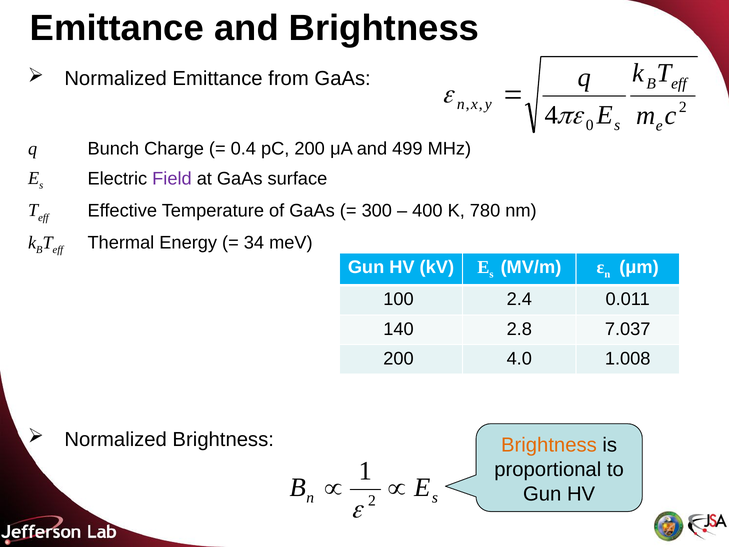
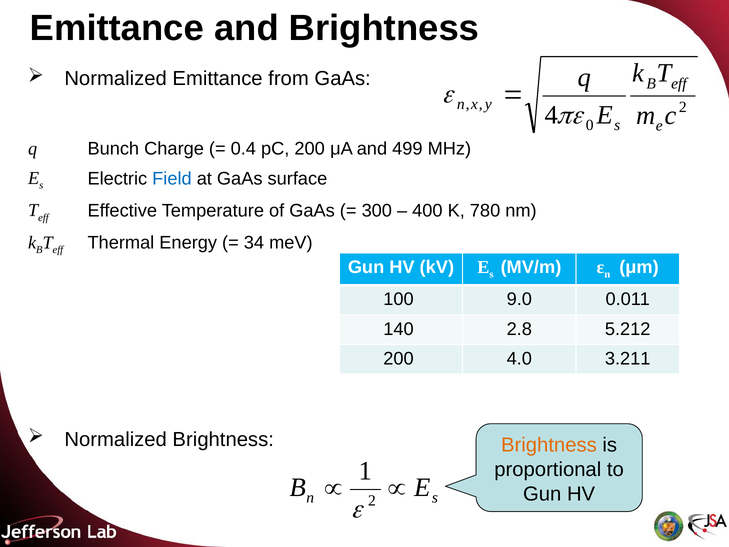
Field colour: purple -> blue
2.4: 2.4 -> 9.0
7.037: 7.037 -> 5.212
1.008: 1.008 -> 3.211
